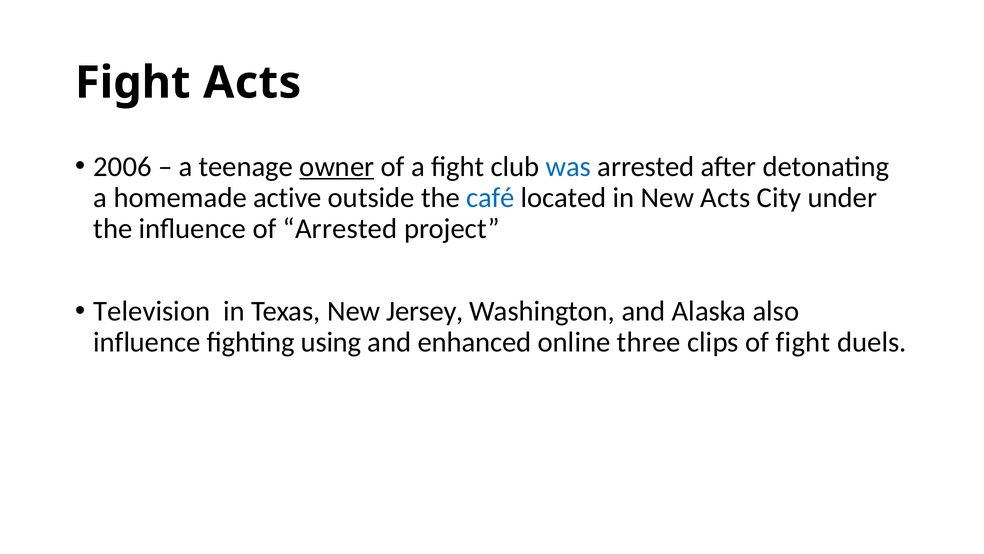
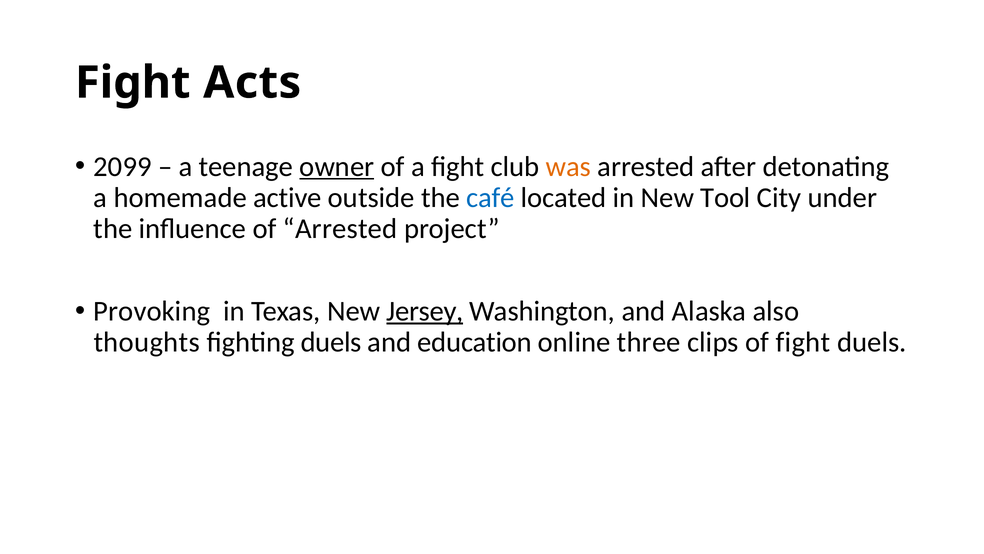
2006: 2006 -> 2099
was colour: blue -> orange
New Acts: Acts -> Tool
Television: Television -> Provoking
Jersey underline: none -> present
influence at (147, 342): influence -> thoughts
fighting using: using -> duels
enhanced: enhanced -> education
